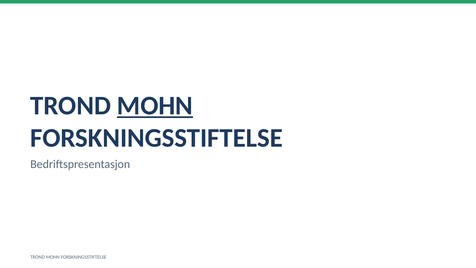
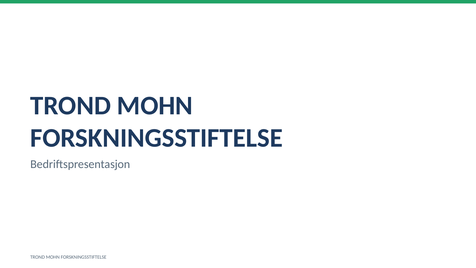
MOHN at (155, 106) underline: present -> none
